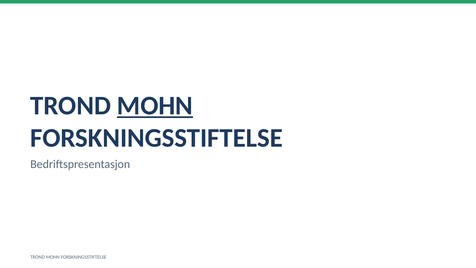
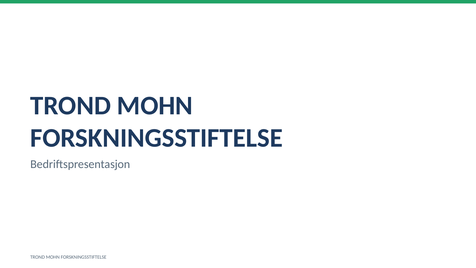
MOHN at (155, 106) underline: present -> none
